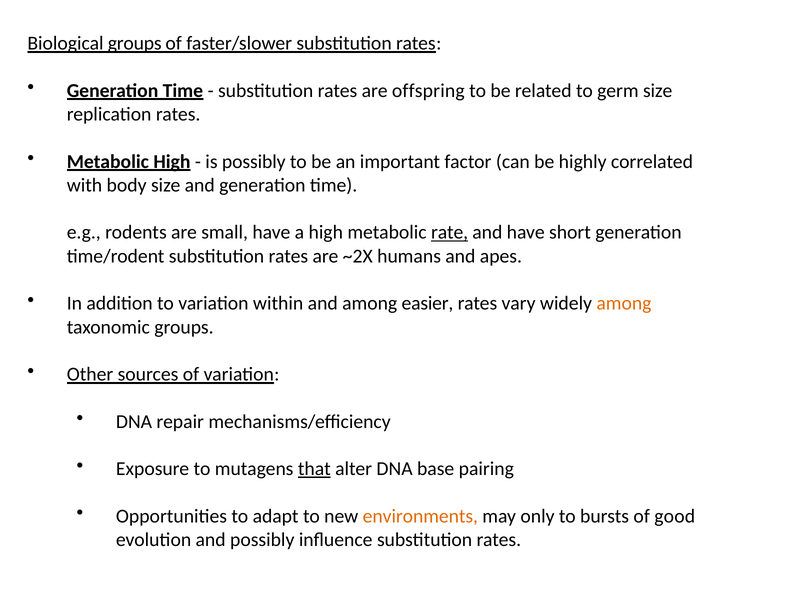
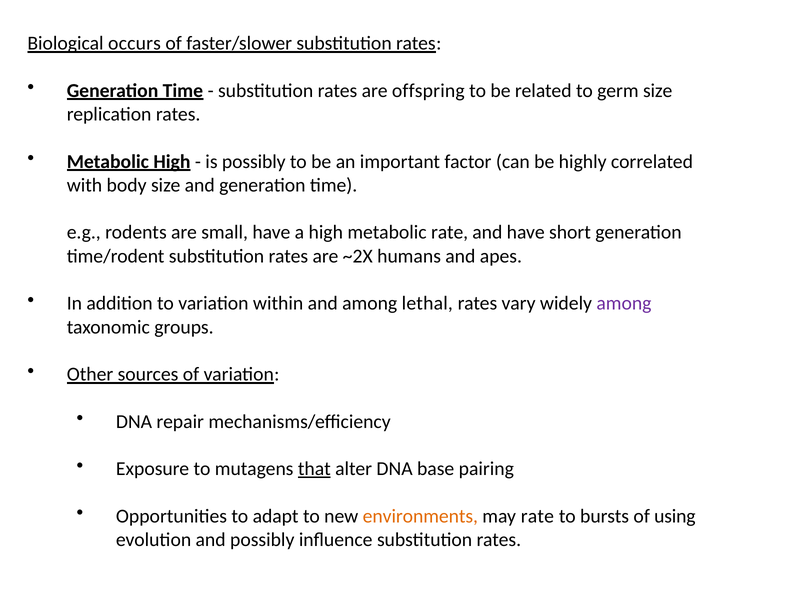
Biological groups: groups -> occurs
rate at (450, 232) underline: present -> none
easier: easier -> lethal
among at (624, 303) colour: orange -> purple
may only: only -> rate
good: good -> using
